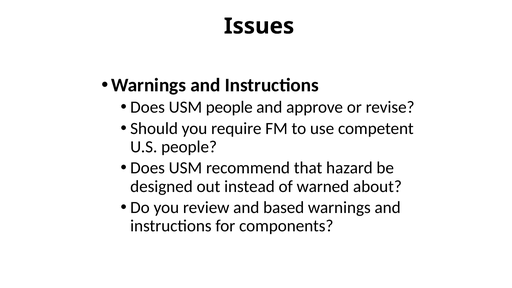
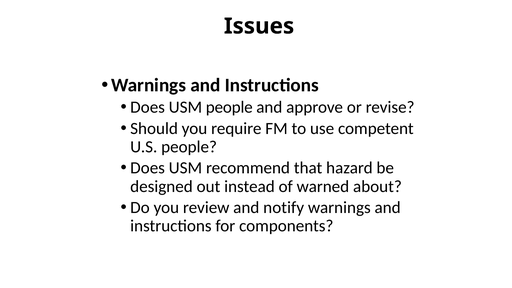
based: based -> notify
